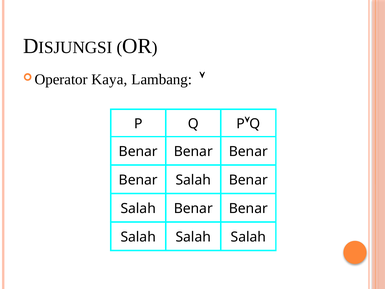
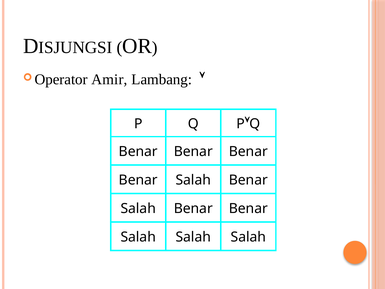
Kaya: Kaya -> Amir
